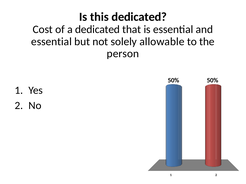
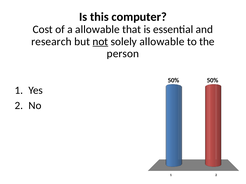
this dedicated: dedicated -> computer
a dedicated: dedicated -> allowable
essential at (51, 42): essential -> research
not underline: none -> present
